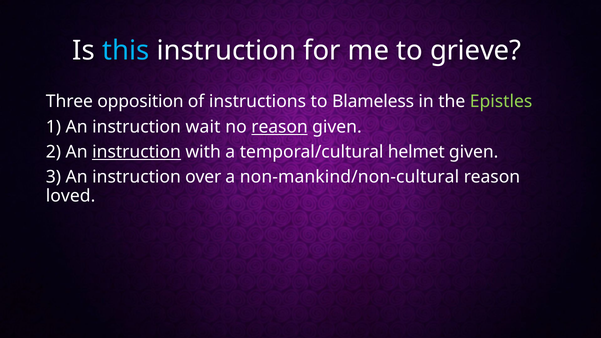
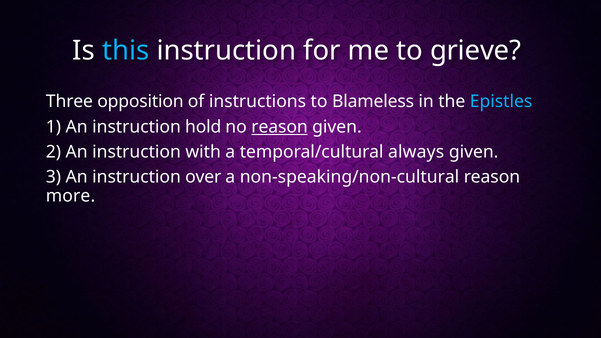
Epistles colour: light green -> light blue
wait: wait -> hold
instruction at (137, 152) underline: present -> none
helmet: helmet -> always
non-mankind/non-cultural: non-mankind/non-cultural -> non-speaking/non-cultural
loved: loved -> more
